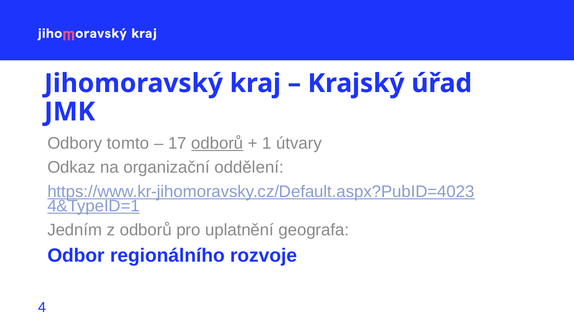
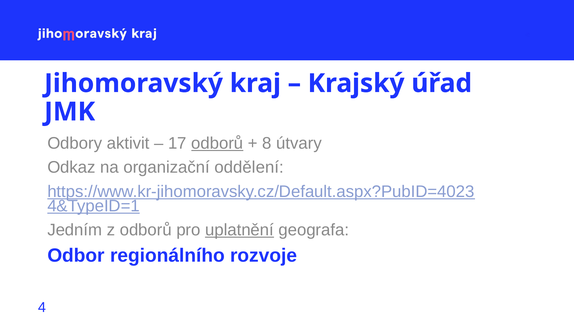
tomto: tomto -> aktivit
1: 1 -> 8
uplatnění underline: none -> present
